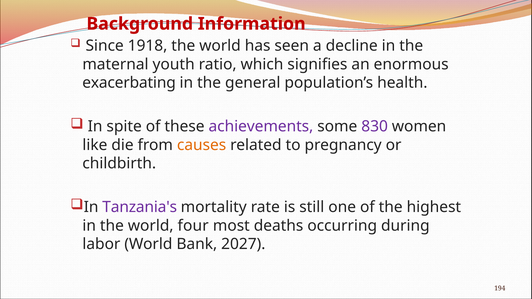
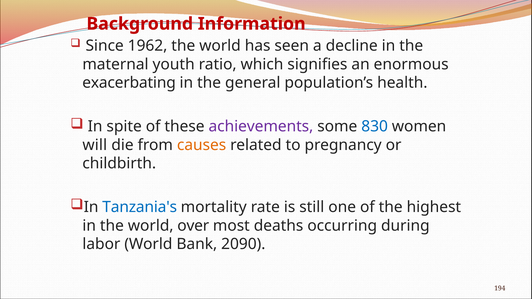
1918: 1918 -> 1962
830 colour: purple -> blue
like: like -> will
Tanzania's colour: purple -> blue
four: four -> over
2027: 2027 -> 2090
